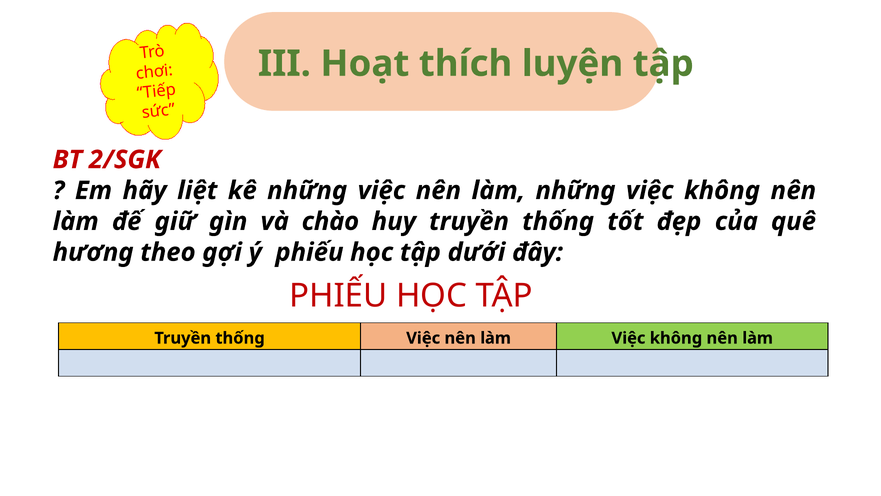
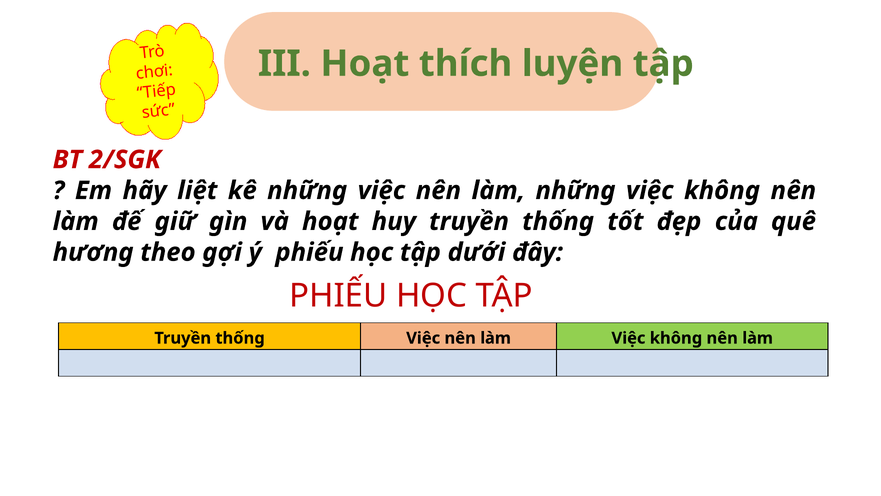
và chào: chào -> hoạt
